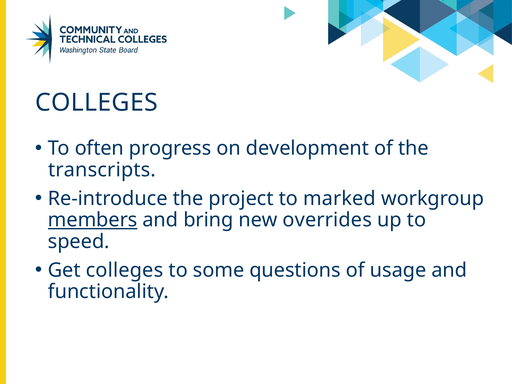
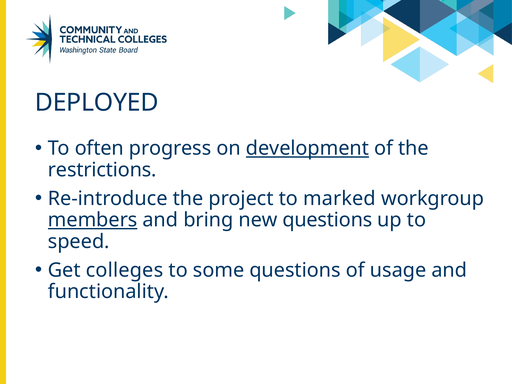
COLLEGES at (97, 103): COLLEGES -> DEPLOYED
development underline: none -> present
transcripts: transcripts -> restrictions
new overrides: overrides -> questions
